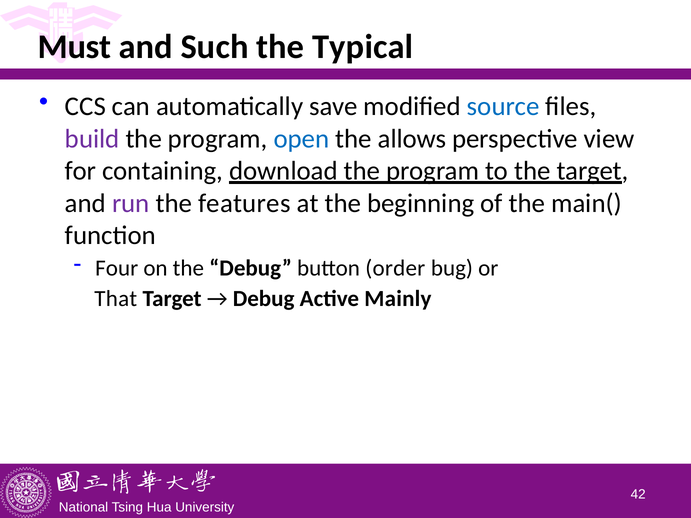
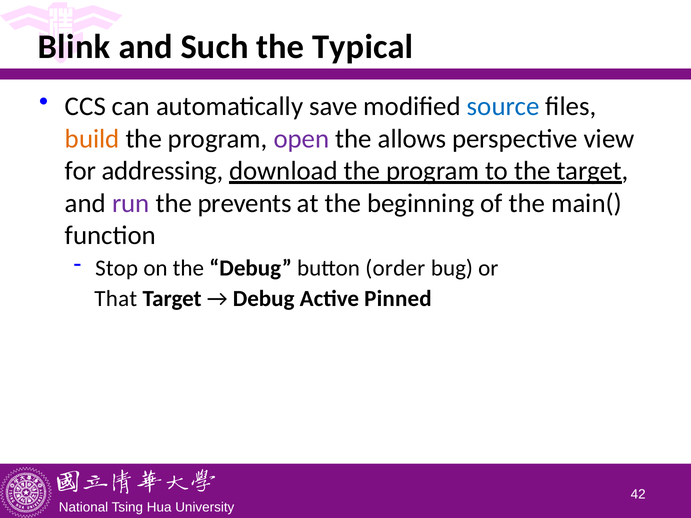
Must: Must -> Blink
build colour: purple -> orange
open colour: blue -> purple
containing: containing -> addressing
features: features -> prevents
Four: Four -> Stop
Mainly: Mainly -> Pinned
